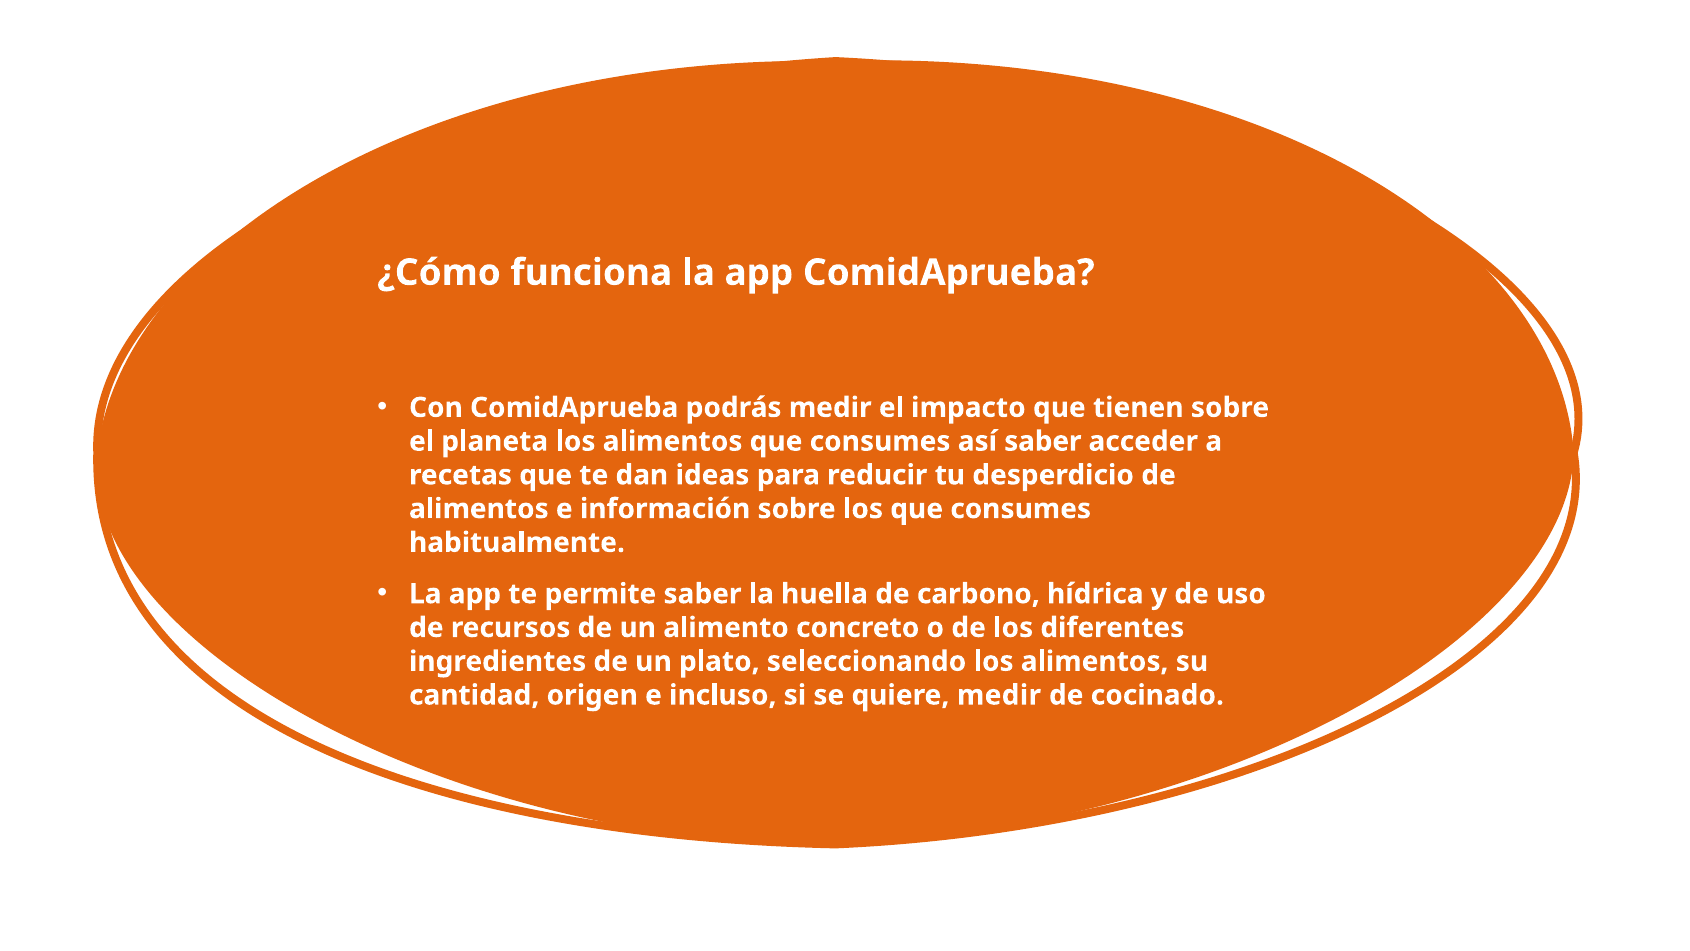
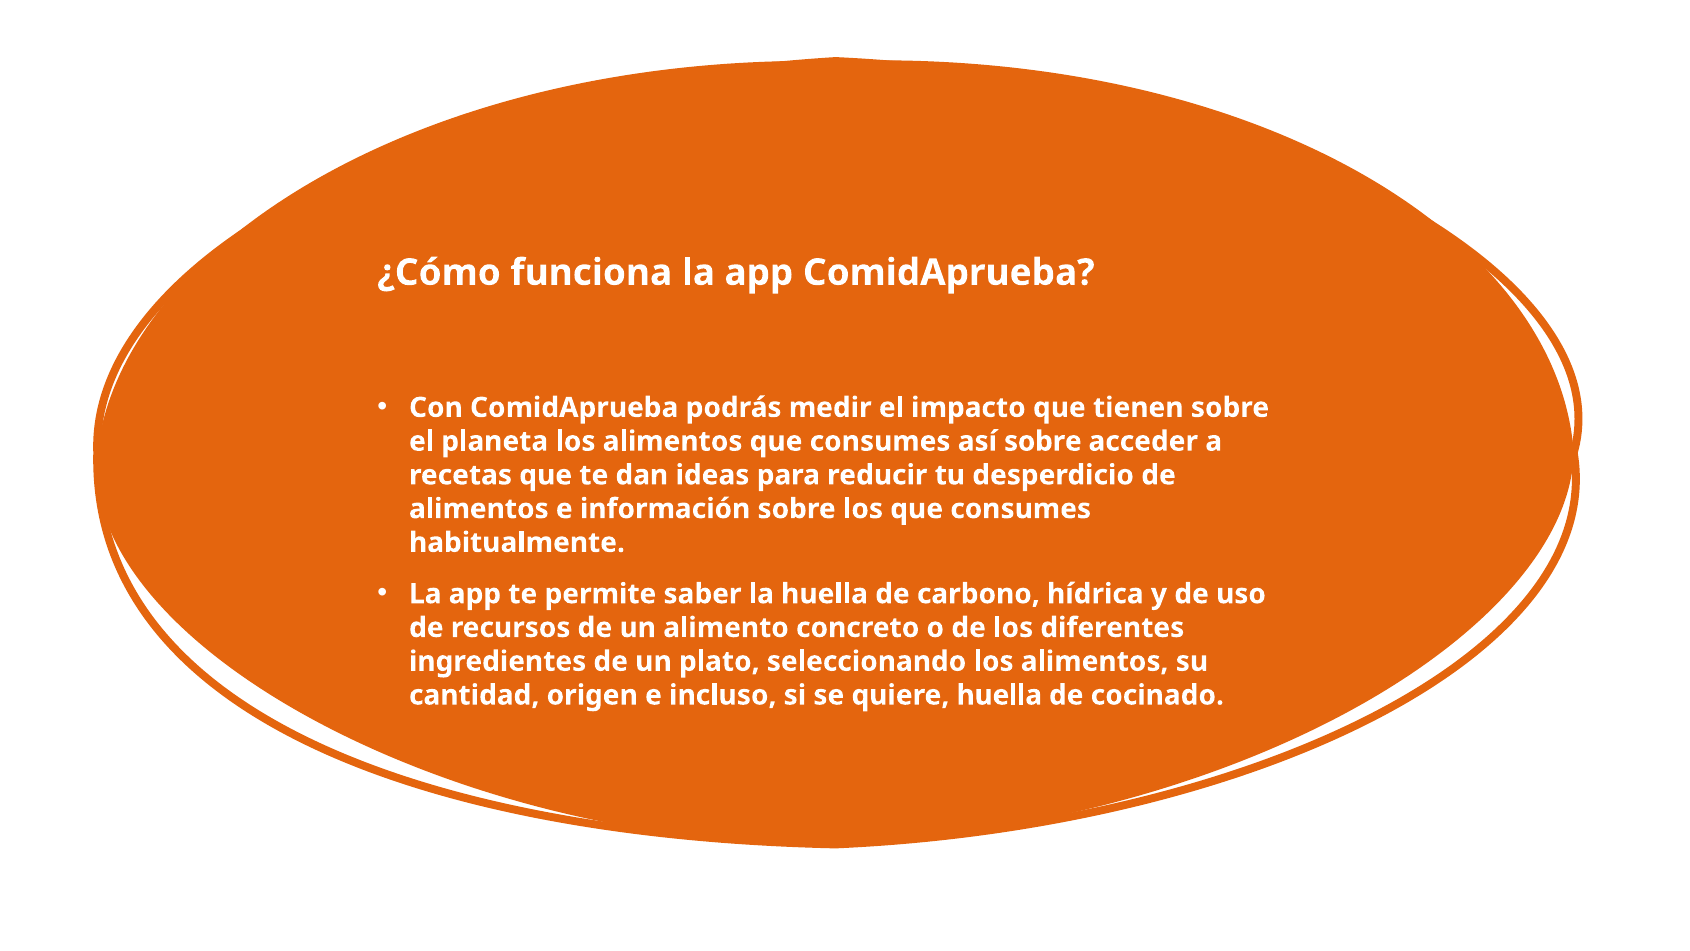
así saber: saber -> sobre
quiere medir: medir -> huella
